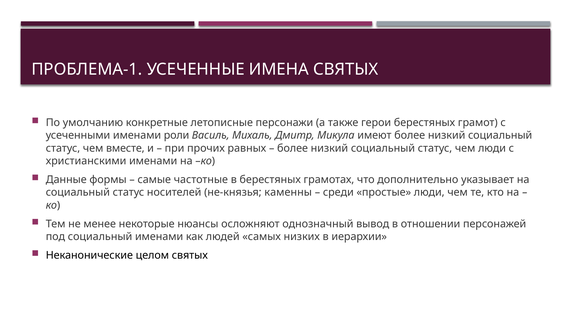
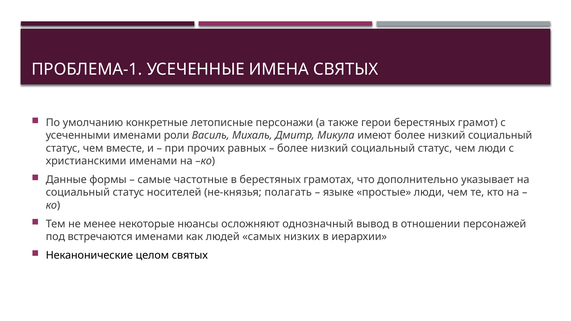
каменны: каменны -> полагать
среди: среди -> языке
под социальный: социальный -> встречаются
